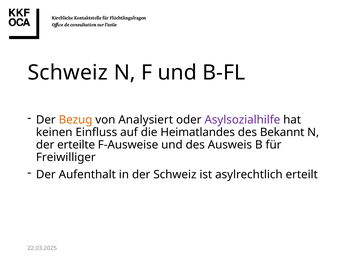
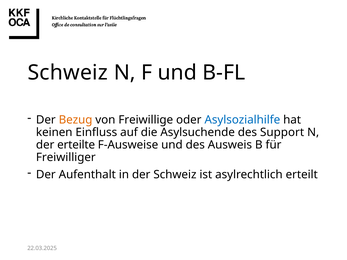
Analysiert: Analysiert -> Freiwillige
Asylsozialhilfe colour: purple -> blue
Heimatlandes: Heimatlandes -> Asylsuchende
Bekannt: Bekannt -> Support
